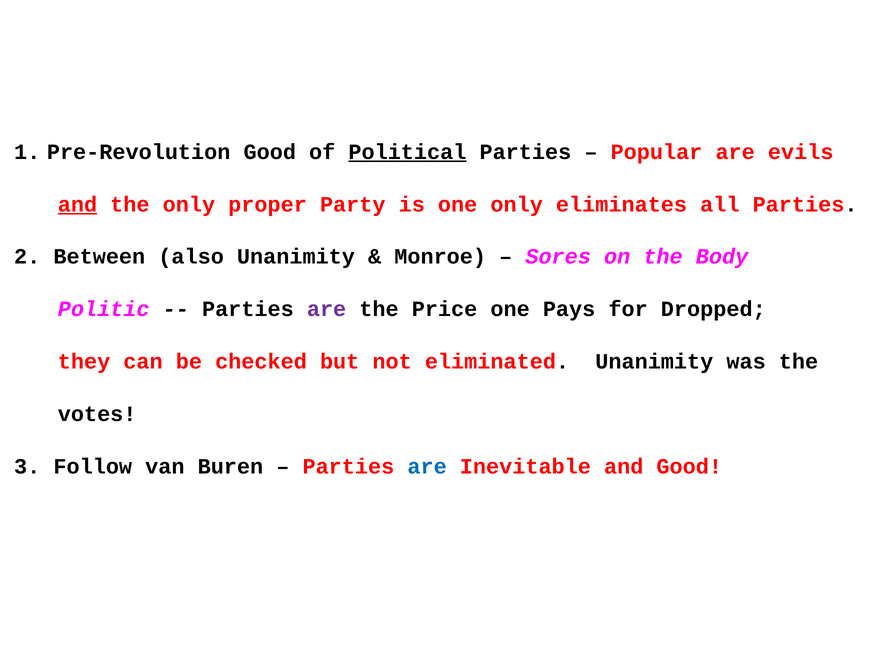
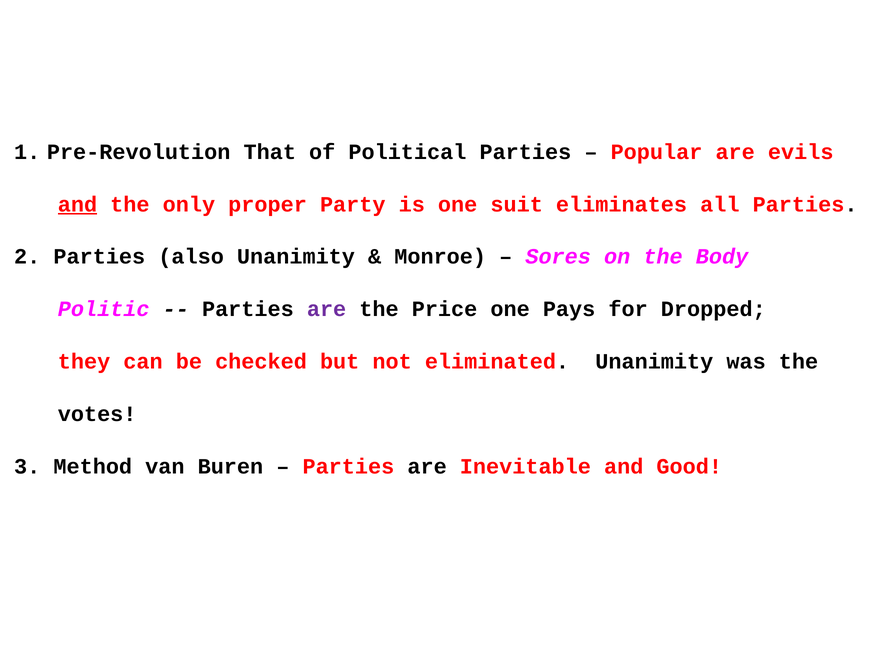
Pre-Revolution Good: Good -> That
Political underline: present -> none
one only: only -> suit
2 Between: Between -> Parties
Follow: Follow -> Method
are at (427, 467) colour: blue -> black
